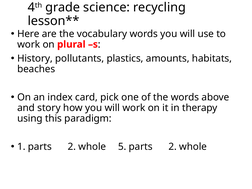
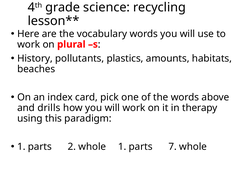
story: story -> drills
whole 5: 5 -> 1
2 at (173, 147): 2 -> 7
